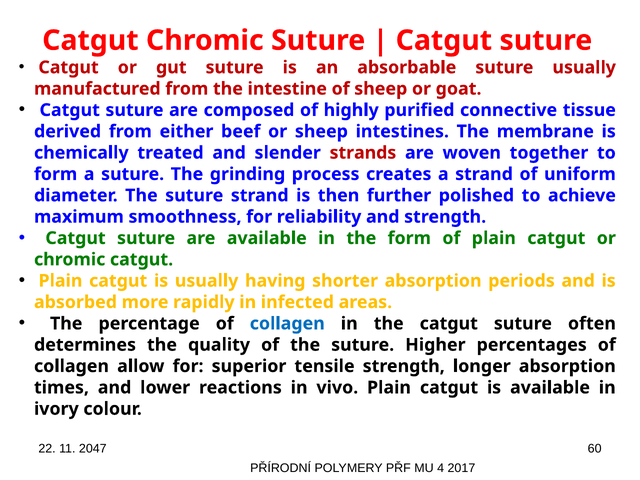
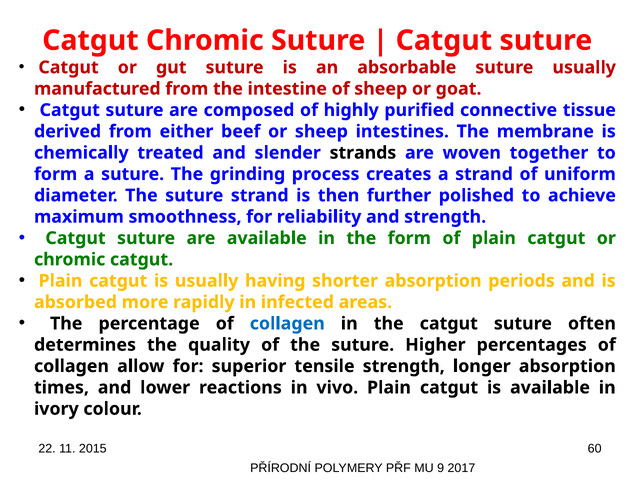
strands colour: red -> black
2047: 2047 -> 2015
4: 4 -> 9
